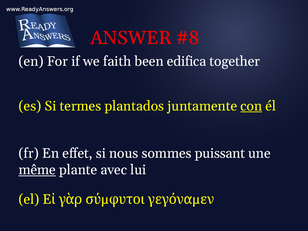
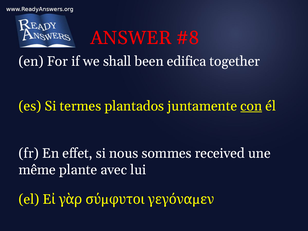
faith: faith -> shall
puissant: puissant -> received
même underline: present -> none
